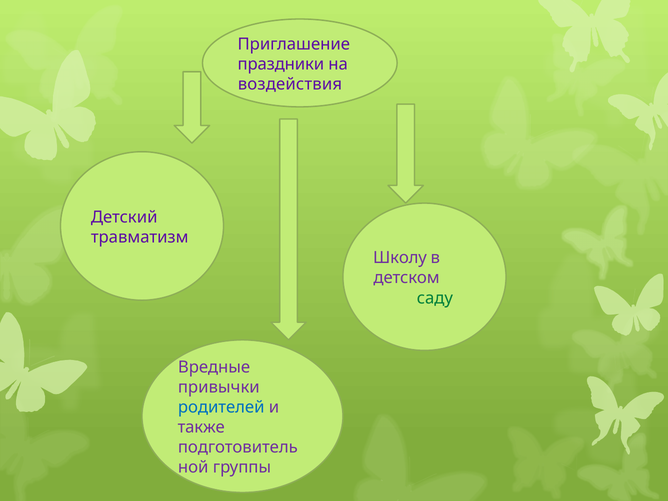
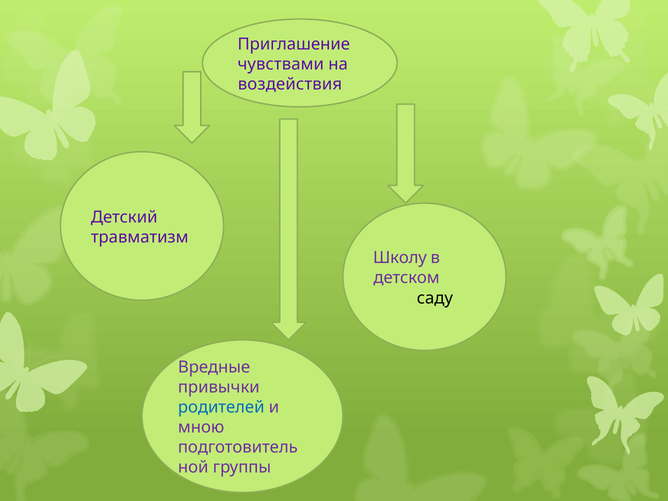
праздники: праздники -> чувствами
саду colour: green -> black
также: также -> мною
